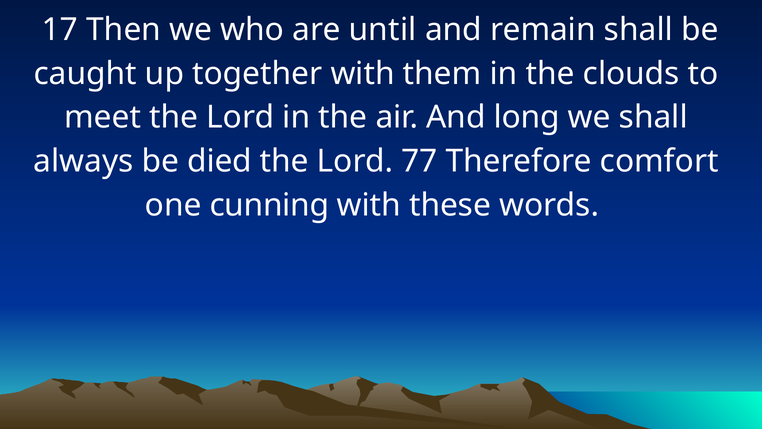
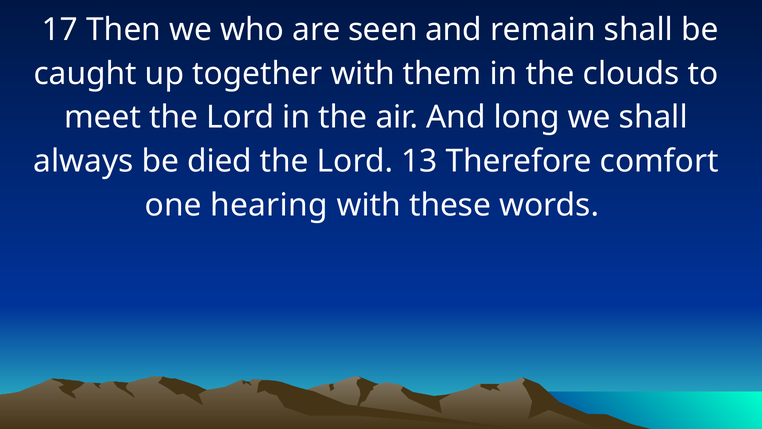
until: until -> seen
77: 77 -> 13
cunning: cunning -> hearing
